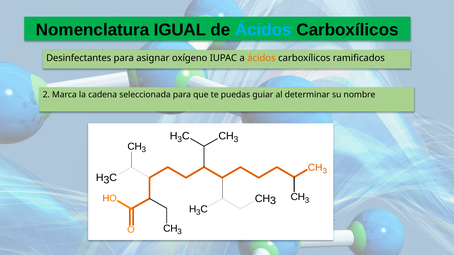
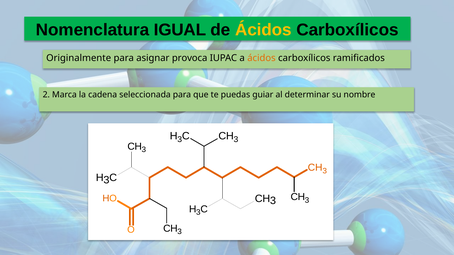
Ácidos at (263, 30) colour: light blue -> yellow
Desinfectantes: Desinfectantes -> Originalmente
oxígeno: oxígeno -> provoca
